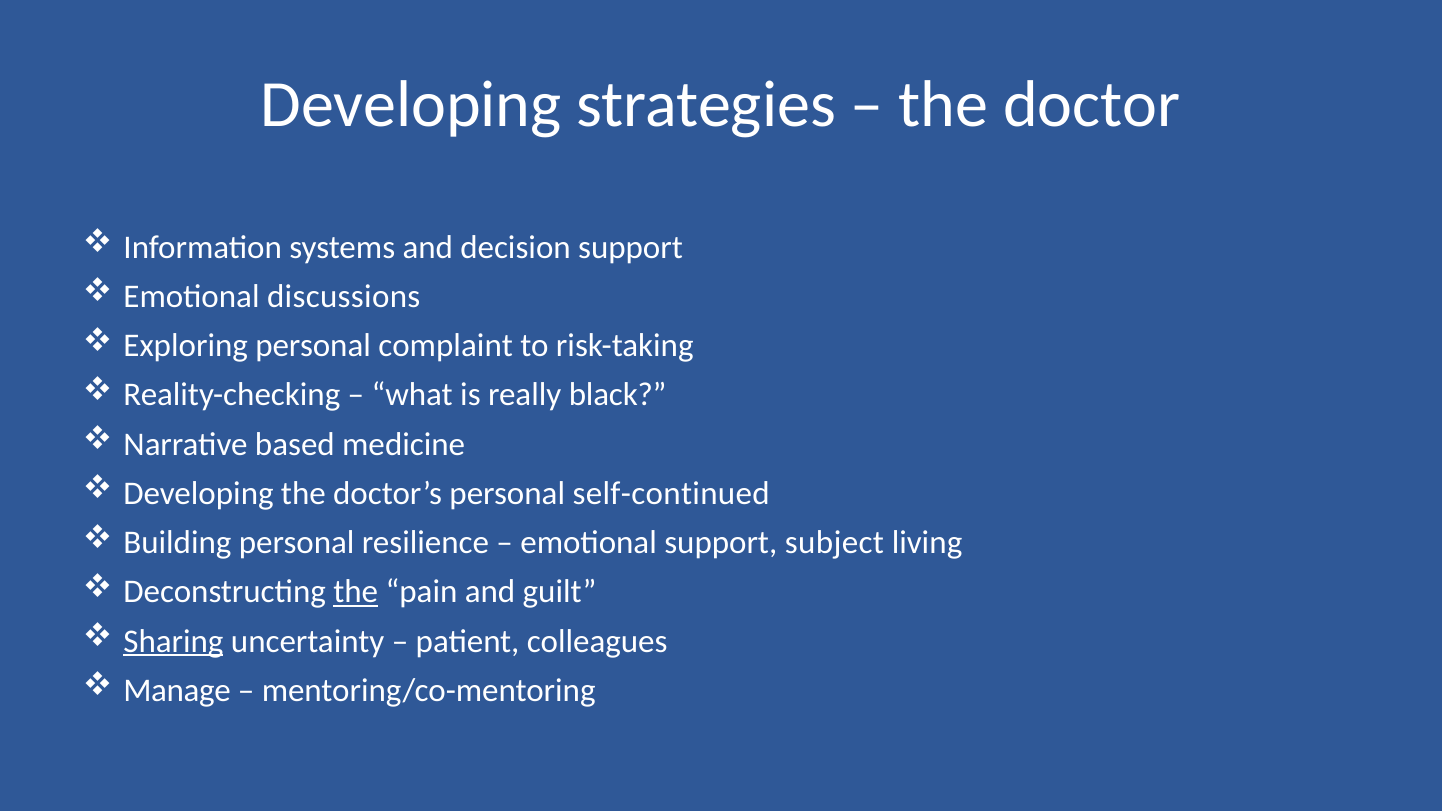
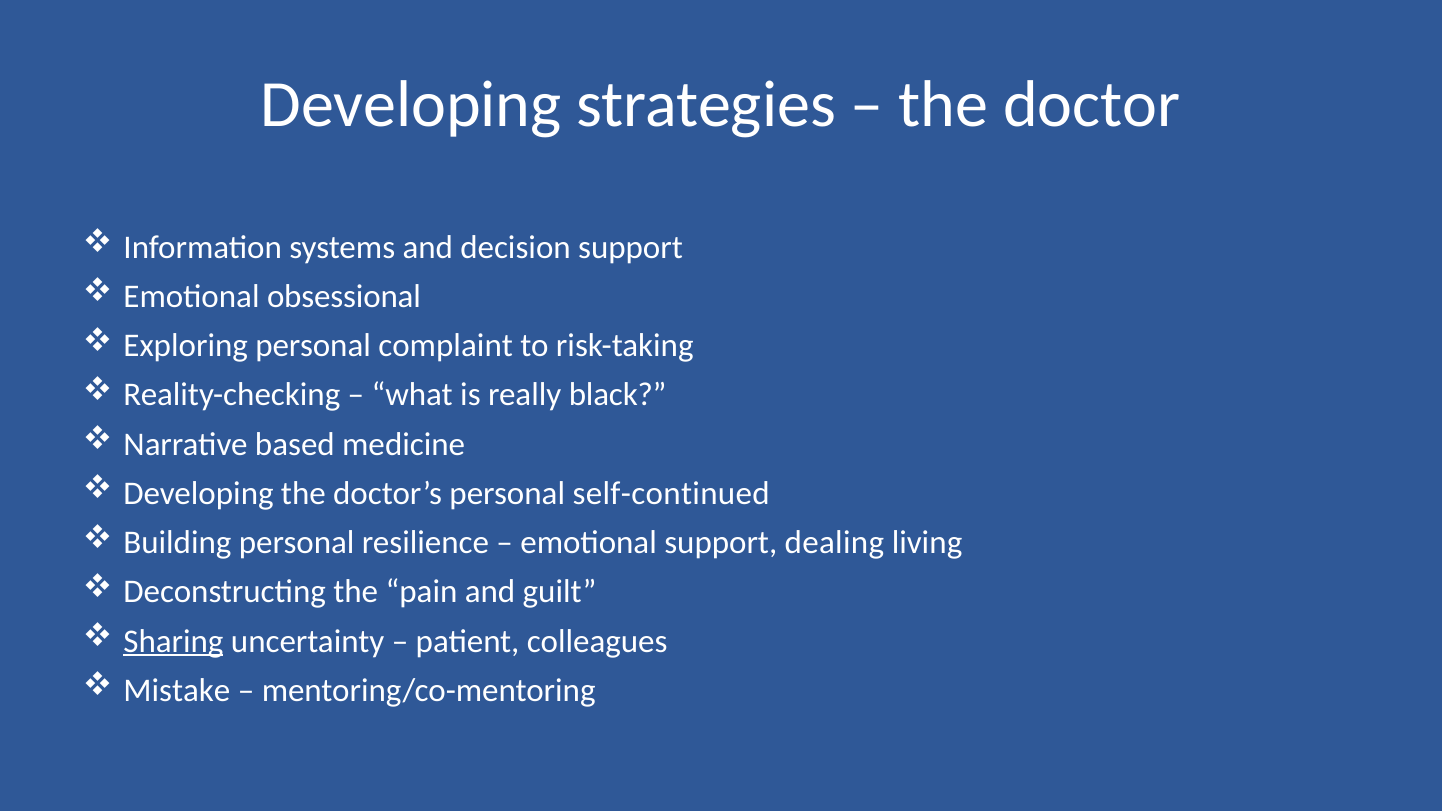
discussions: discussions -> obsessional
subject: subject -> dealing
the at (356, 592) underline: present -> none
Manage: Manage -> Mistake
